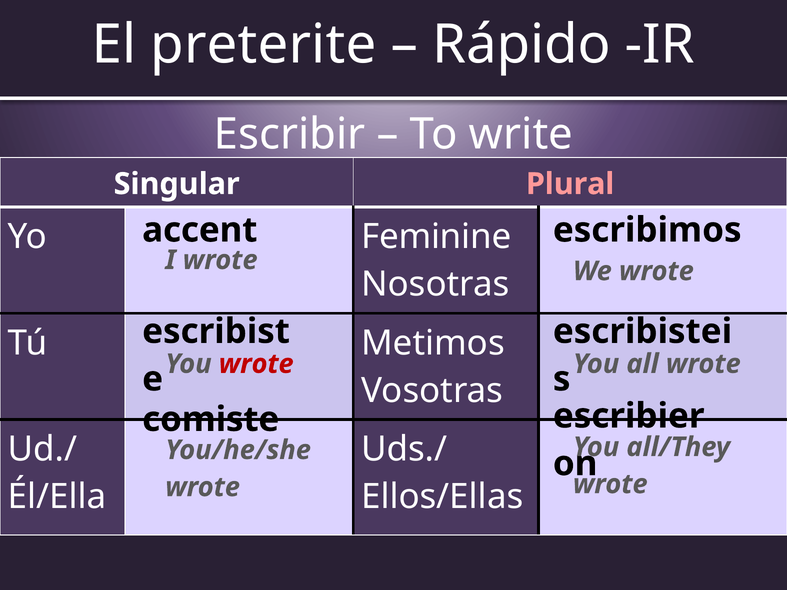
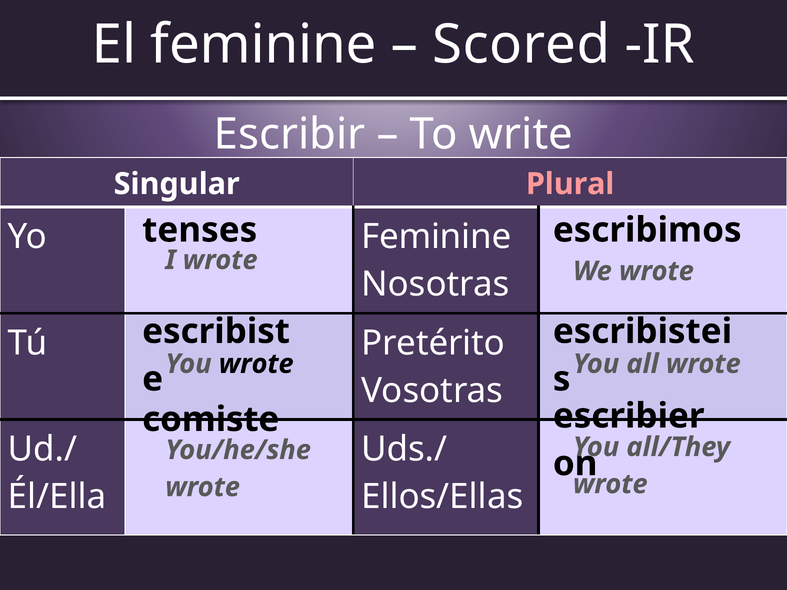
El preterite: preterite -> feminine
Rápido: Rápido -> Scored
accent: accent -> tenses
Metimos: Metimos -> Pretérito
wrote at (256, 364) colour: red -> black
